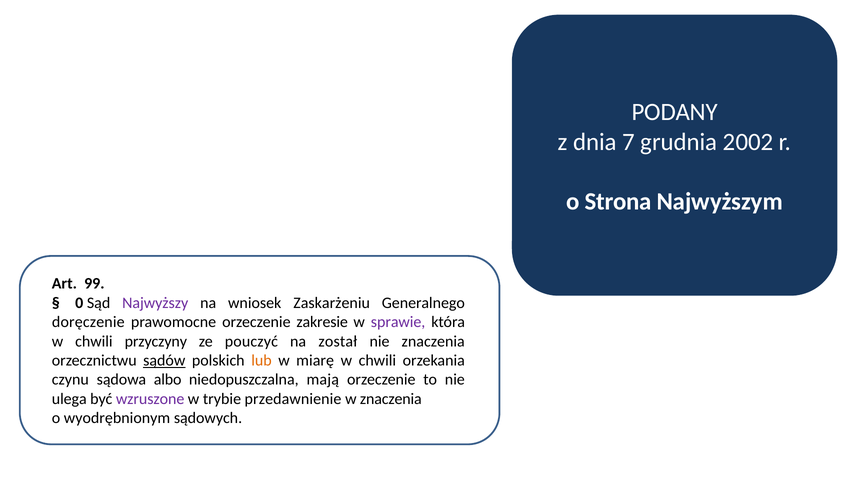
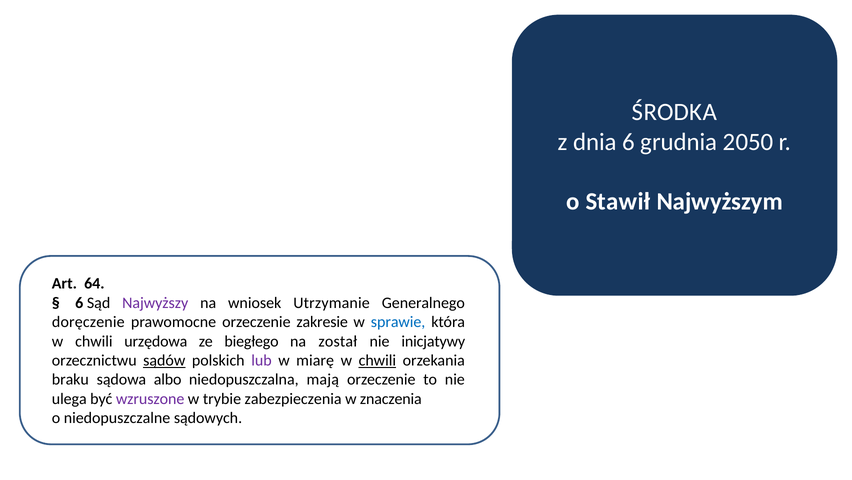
PODANY: PODANY -> ŚRODKA
dnia 7: 7 -> 6
2002: 2002 -> 2050
Strona: Strona -> Stawił
99: 99 -> 64
0 at (79, 302): 0 -> 6
Zaskarżeniu: Zaskarżeniu -> Utrzymanie
sprawie colour: purple -> blue
przyczyny: przyczyny -> urzędowa
pouczyć: pouczyć -> biegłego
nie znaczenia: znaczenia -> inicjatywy
lub colour: orange -> purple
chwili at (377, 360) underline: none -> present
czynu: czynu -> braku
przedawnienie: przedawnienie -> zabezpieczenia
wyodrębnionym: wyodrębnionym -> niedopuszczalne
